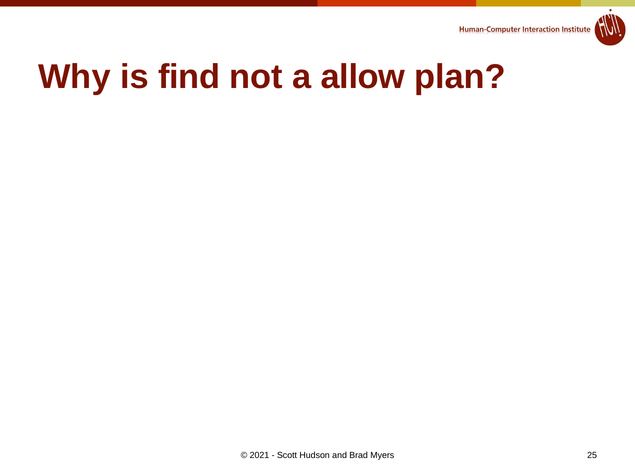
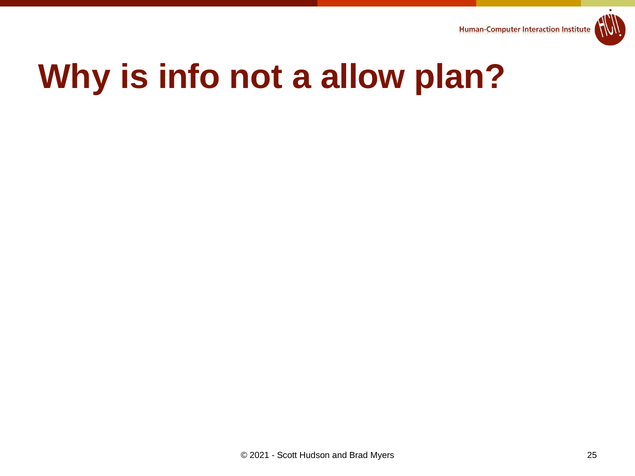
find: find -> info
